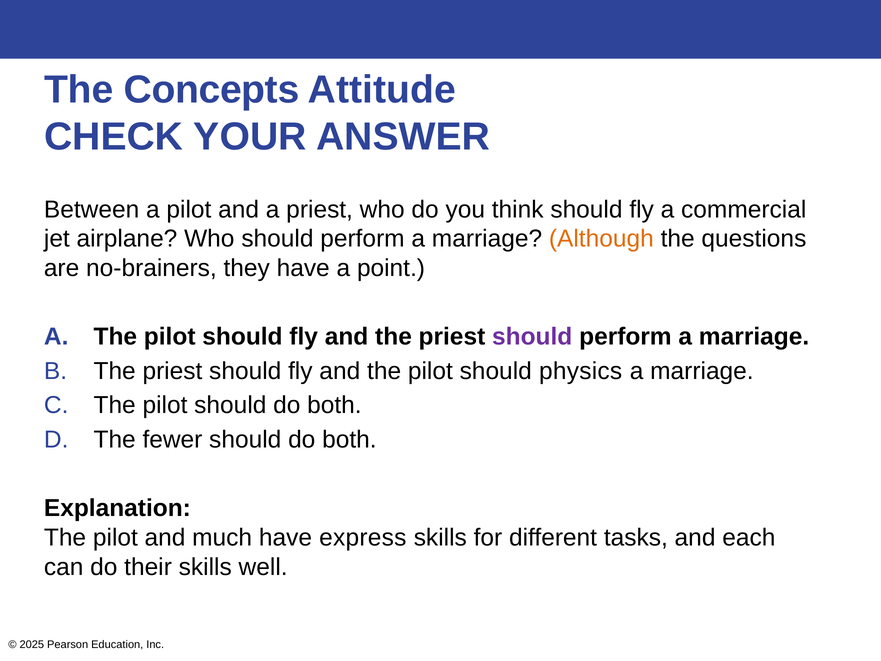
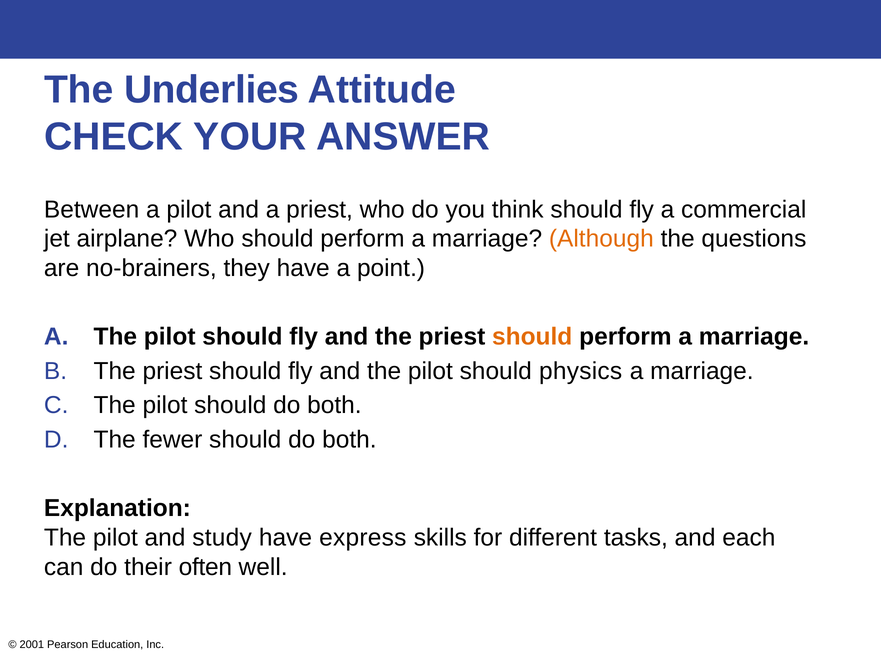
Concepts: Concepts -> Underlies
should at (532, 337) colour: purple -> orange
much: much -> study
their skills: skills -> often
2025: 2025 -> 2001
